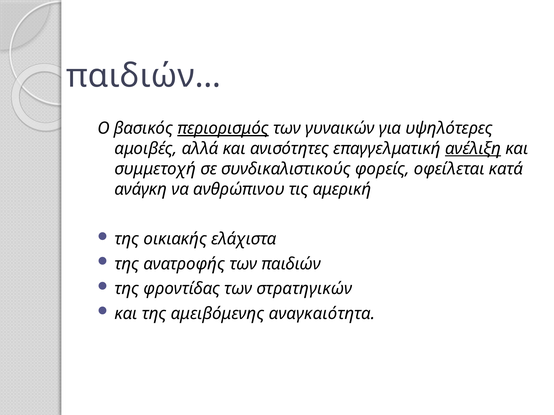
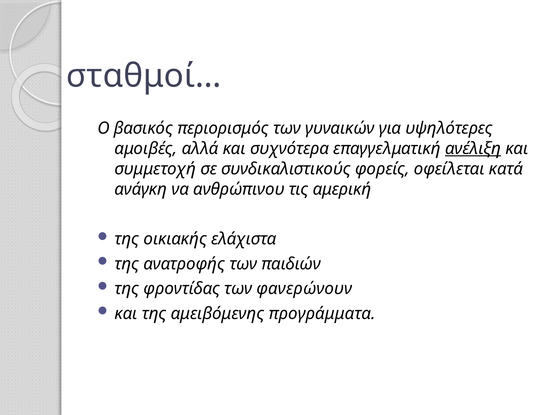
παιδιών…: παιδιών… -> σταθμοί…
περιορισμός underline: present -> none
ανισότητες: ανισότητες -> συχνότερα
στρατηγικών: στρατηγικών -> φανερώνουν
αναγκαιότητα: αναγκαιότητα -> προγράμματα
